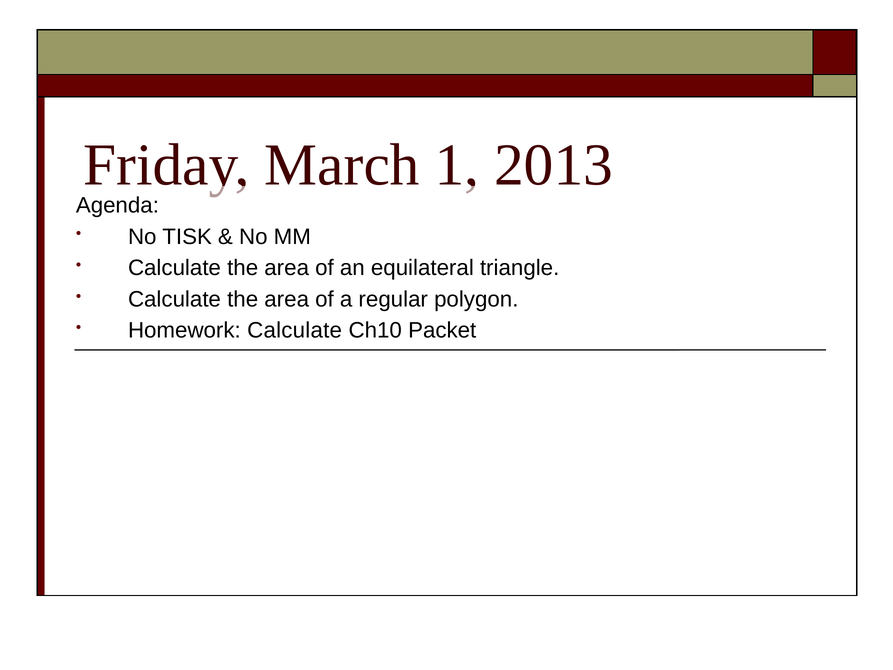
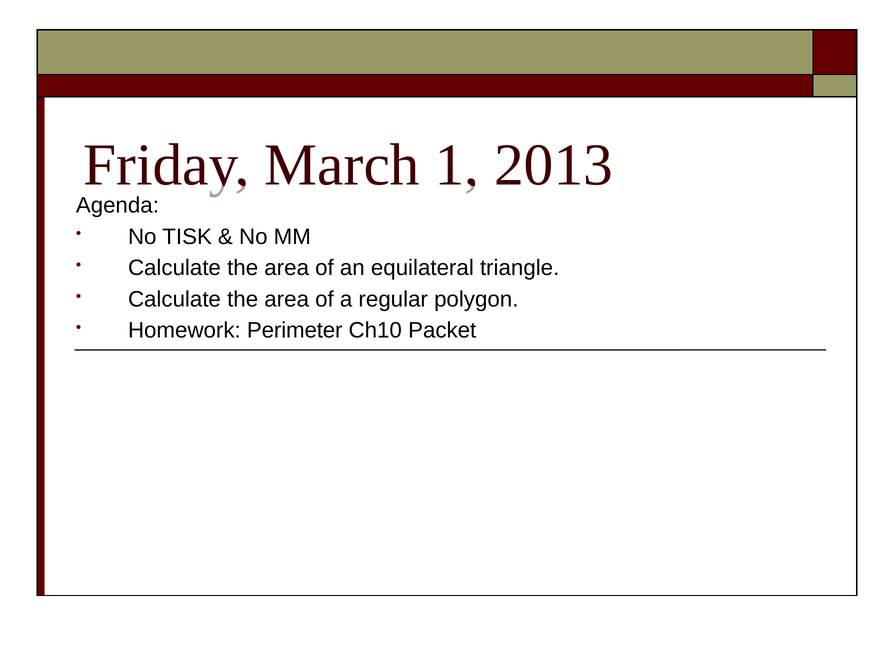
Homework Calculate: Calculate -> Perimeter
